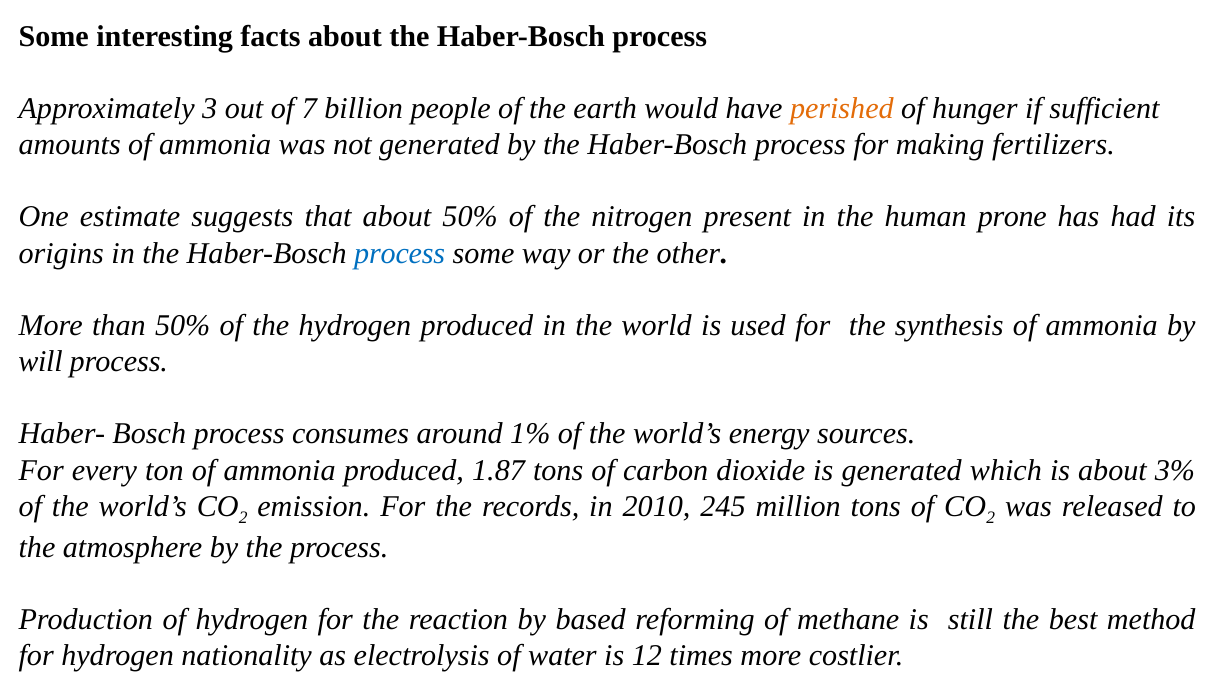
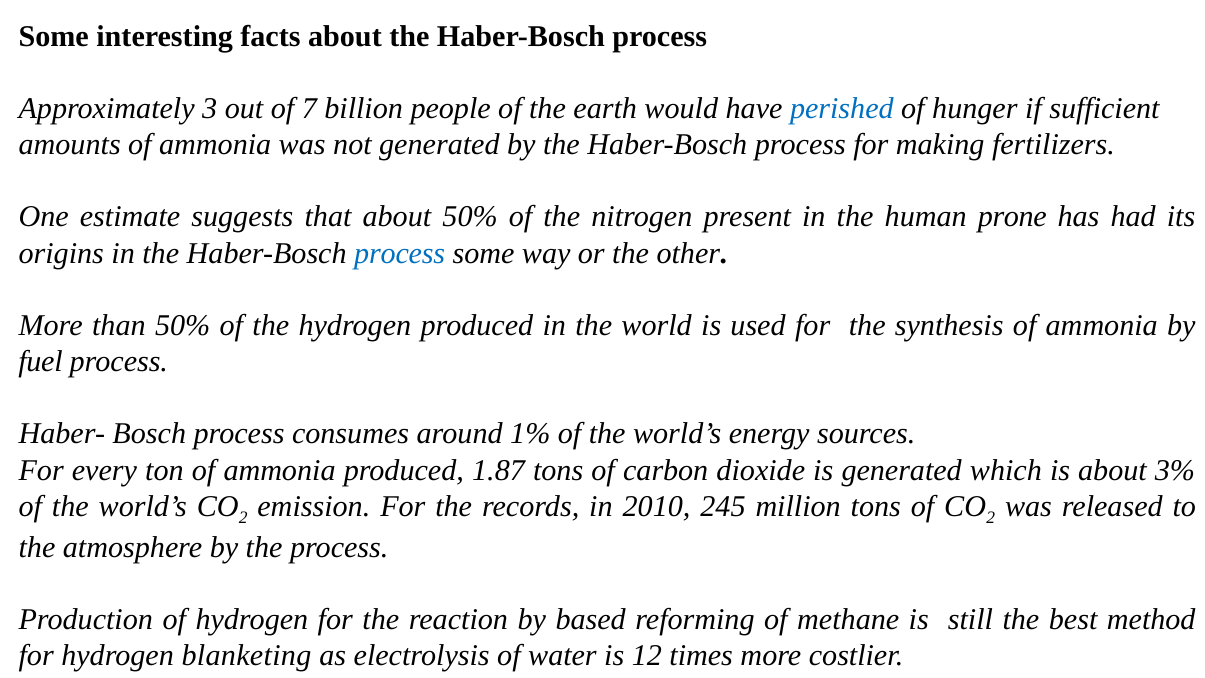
perished colour: orange -> blue
will: will -> fuel
nationality: nationality -> blanketing
